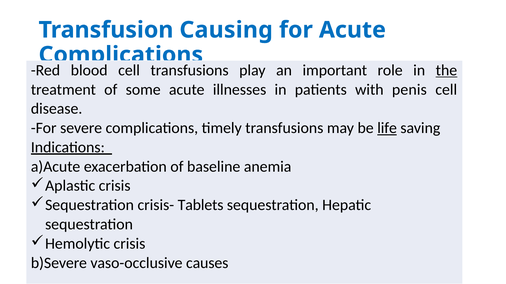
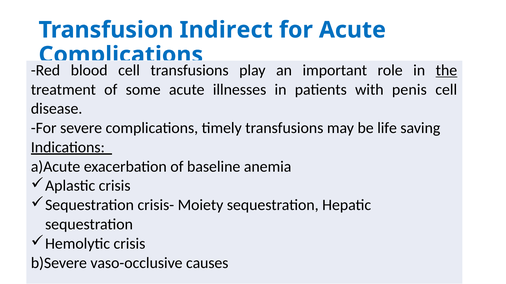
Causing: Causing -> Indirect
life underline: present -> none
Tablets: Tablets -> Moiety
